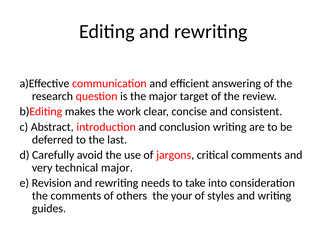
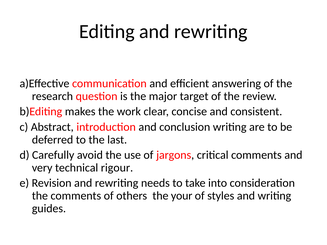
technical major: major -> rigour
